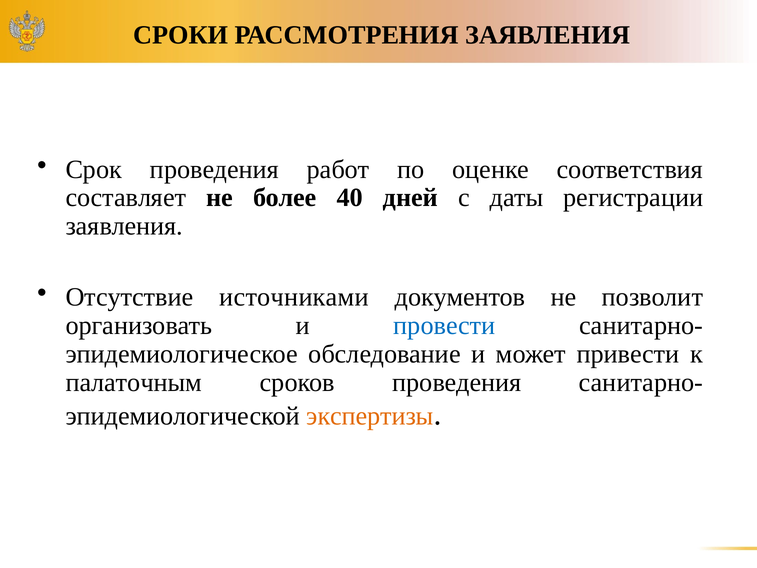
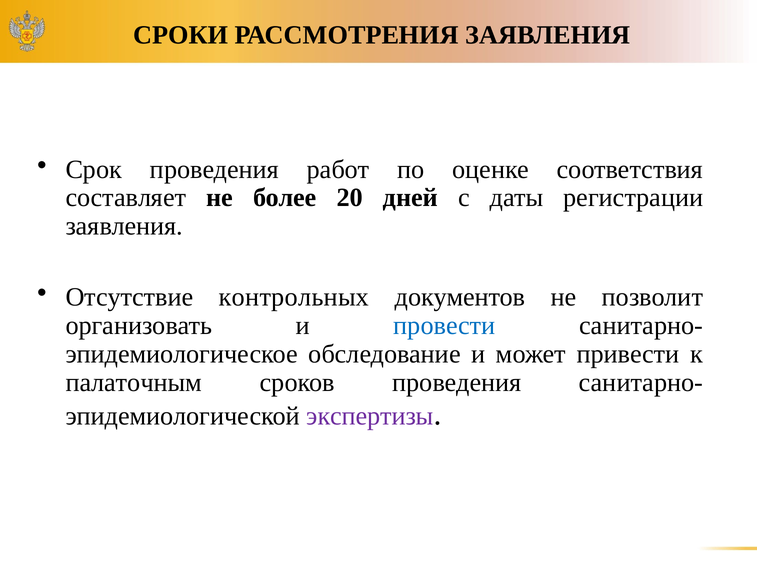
40: 40 -> 20
источниками: источниками -> контрольных
экспертизы colour: orange -> purple
